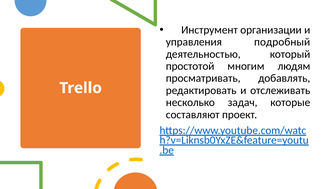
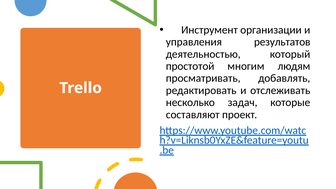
подробный: подробный -> результатов
